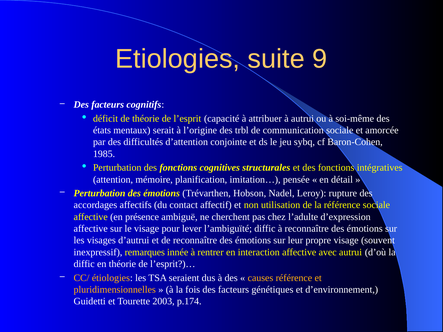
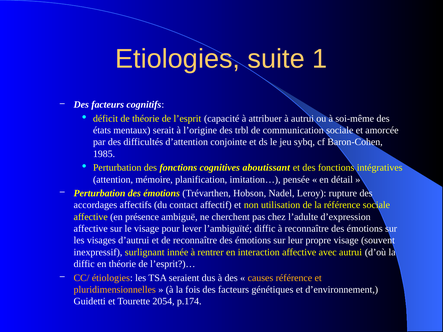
9: 9 -> 1
structurales: structurales -> aboutissant
remarques: remarques -> surlignant
2003: 2003 -> 2054
